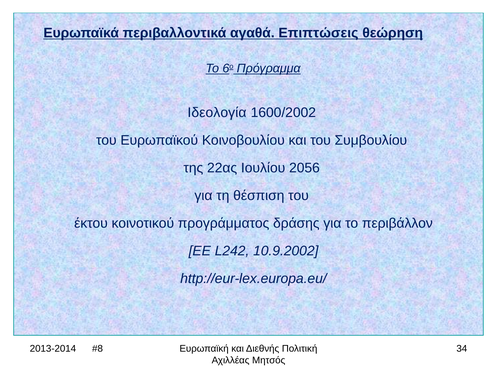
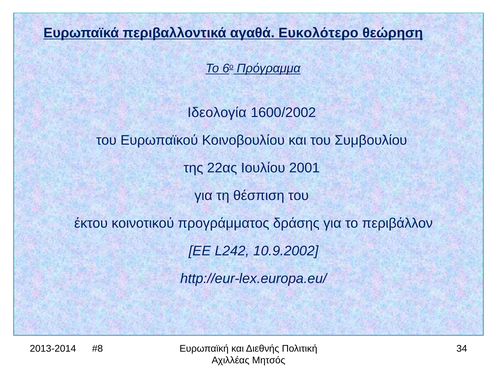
Επιπτώσεις: Επιπτώσεις -> Ευκολότερο
2056: 2056 -> 2001
